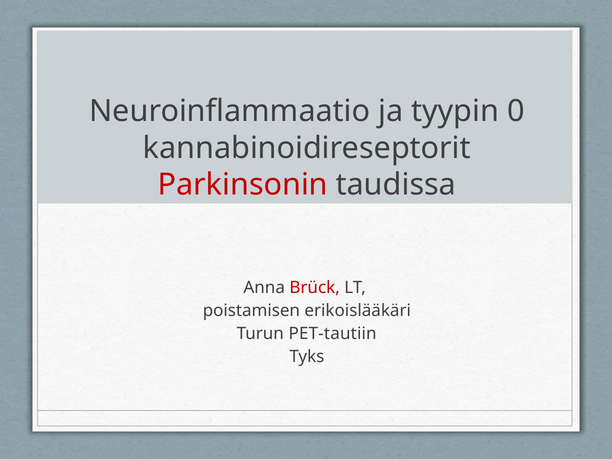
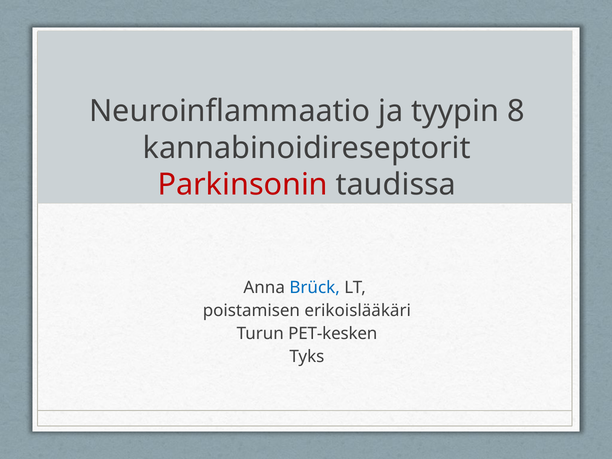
0: 0 -> 8
Brück colour: red -> blue
PET-tautiin: PET-tautiin -> PET-kesken
